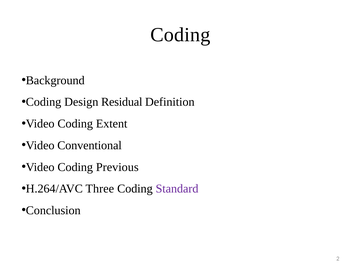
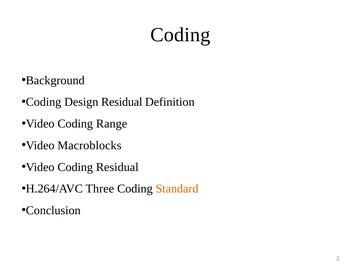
Extent: Extent -> Range
Conventional: Conventional -> Macroblocks
Coding Previous: Previous -> Residual
Standard colour: purple -> orange
